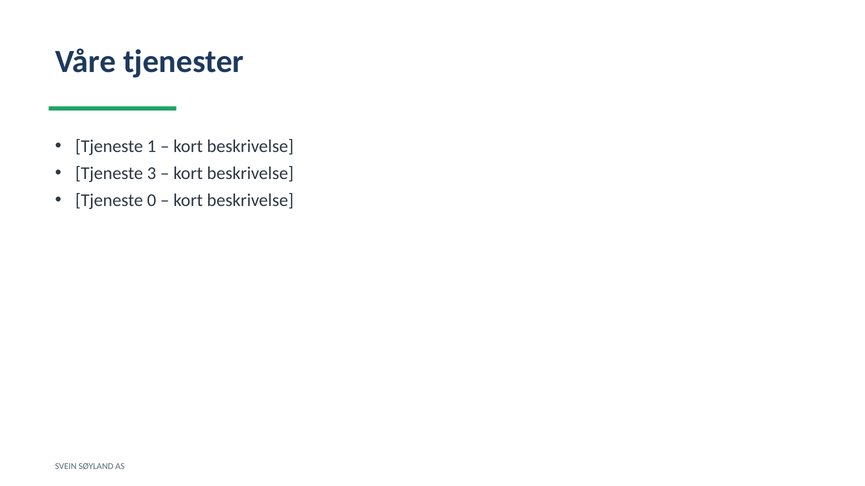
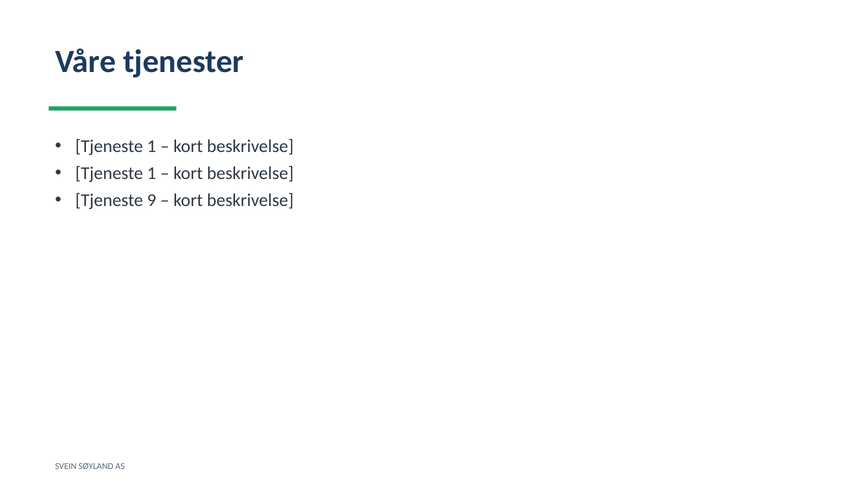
3 at (152, 174): 3 -> 1
0: 0 -> 9
